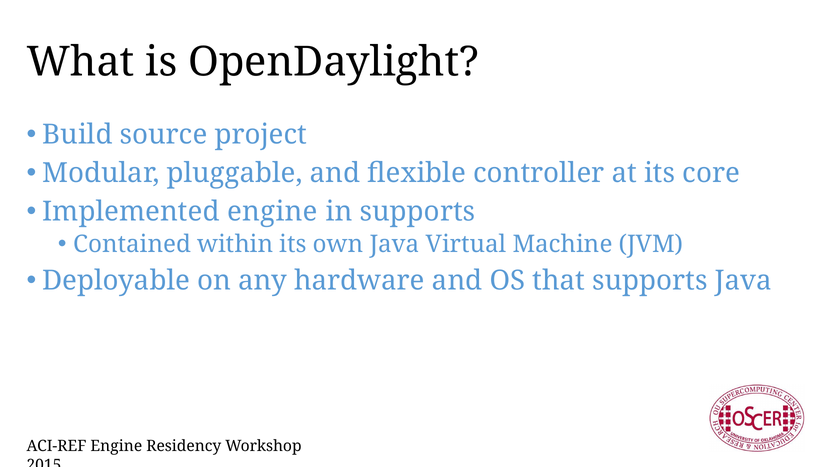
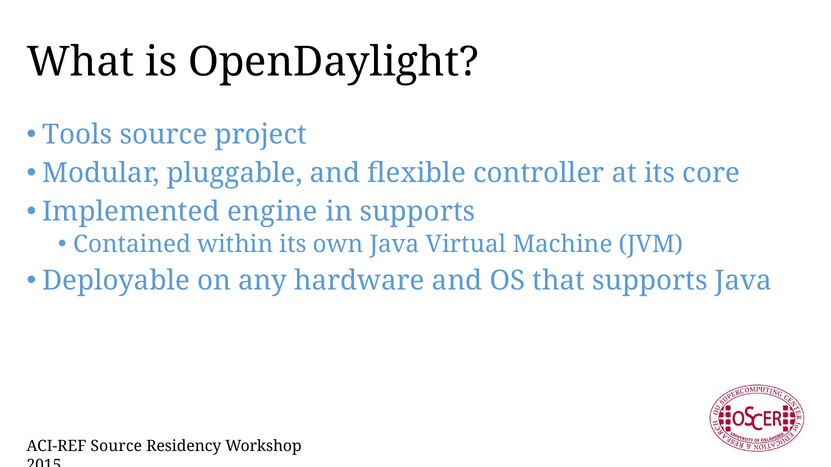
Build: Build -> Tools
Engine at (116, 447): Engine -> Source
